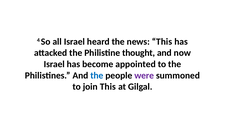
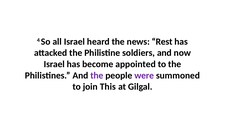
news This: This -> Rest
thought: thought -> soldiers
the at (97, 75) colour: blue -> purple
